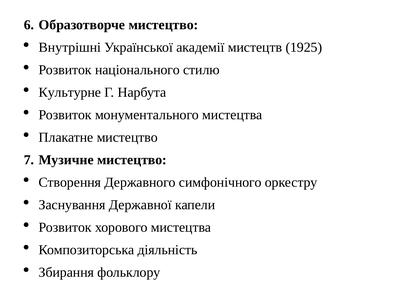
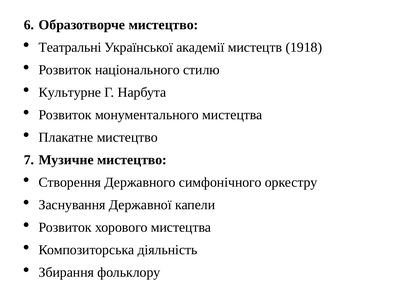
Внутрішні: Внутрішні -> Театральні
1925: 1925 -> 1918
